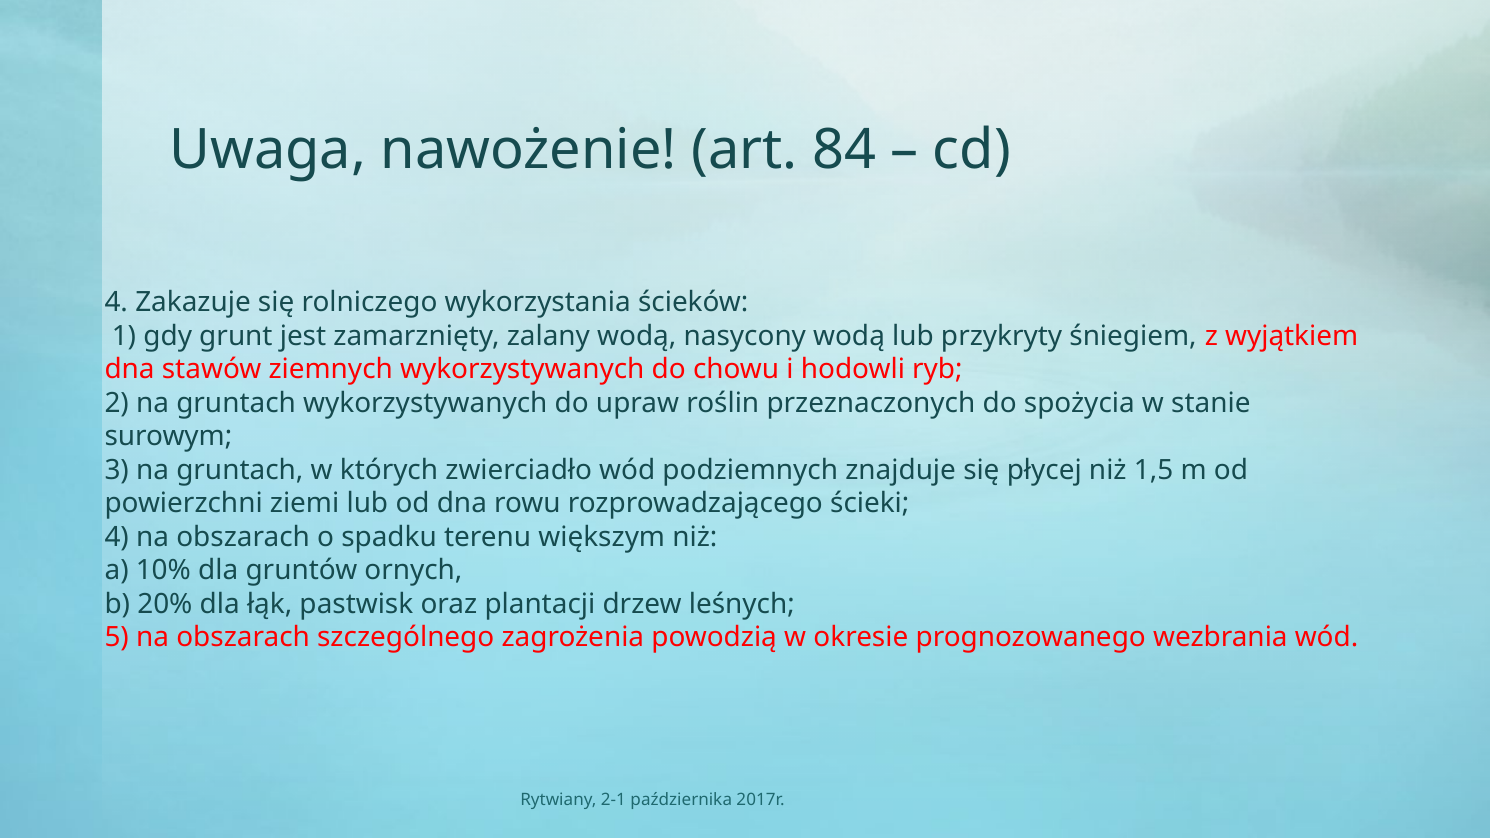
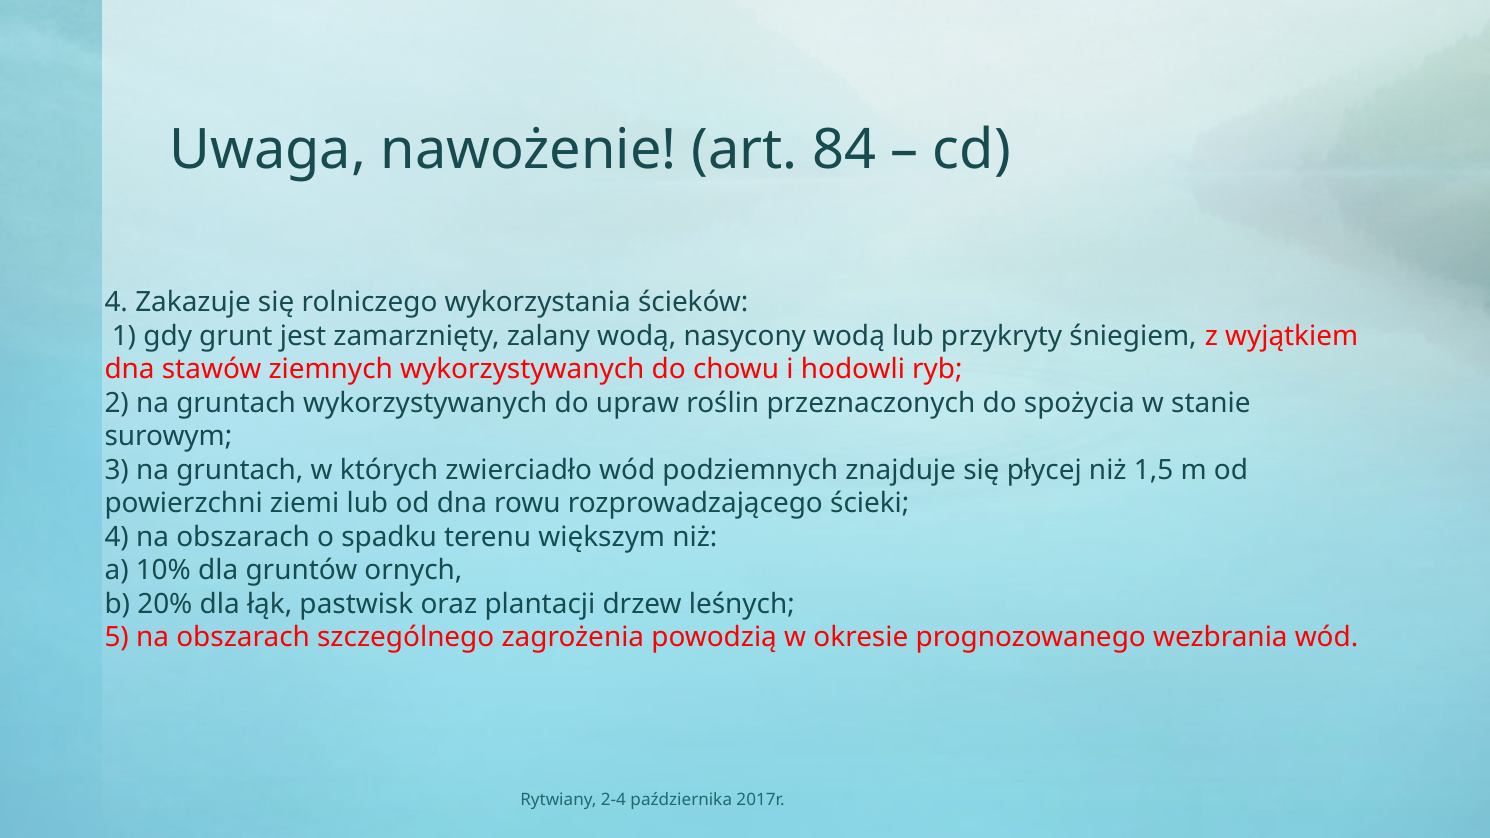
2-1: 2-1 -> 2-4
